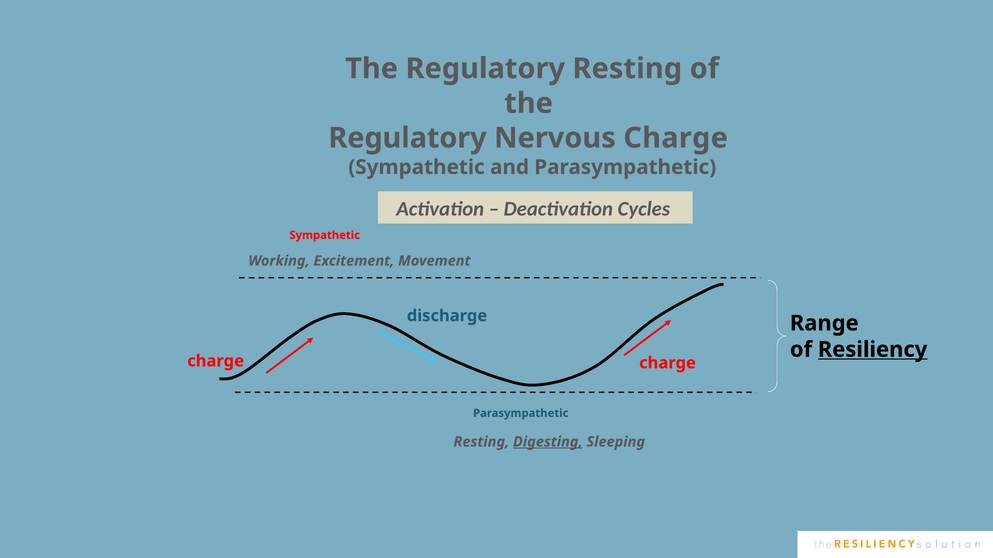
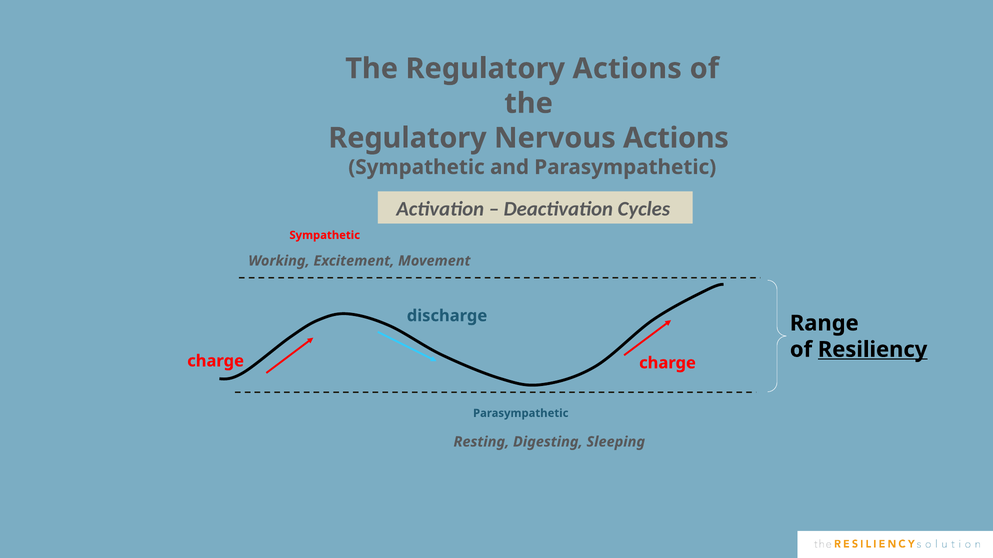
Regulatory Resting: Resting -> Actions
Nervous Charge: Charge -> Actions
Digesting underline: present -> none
